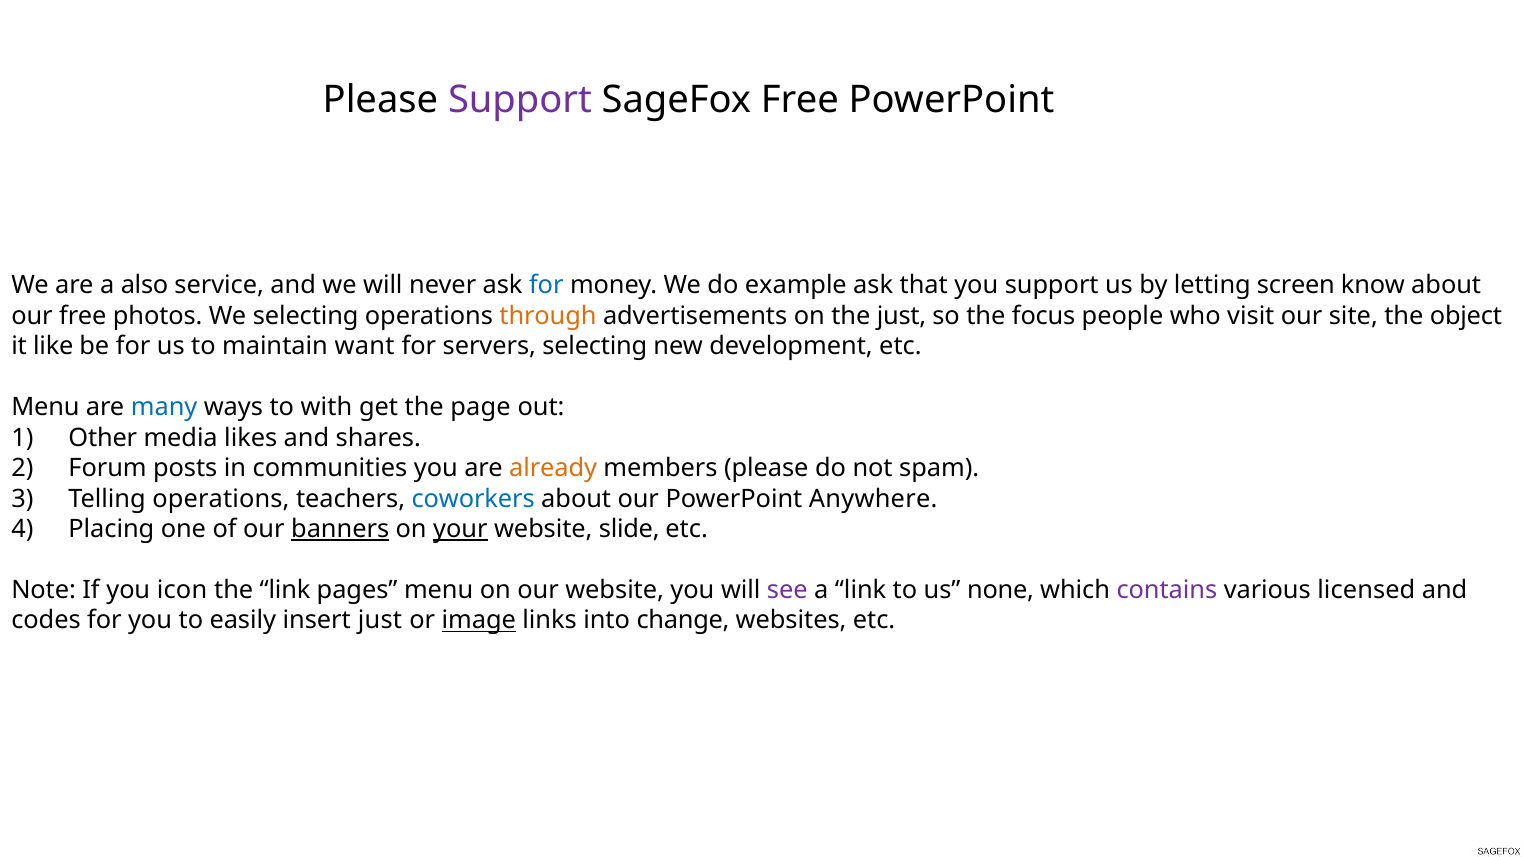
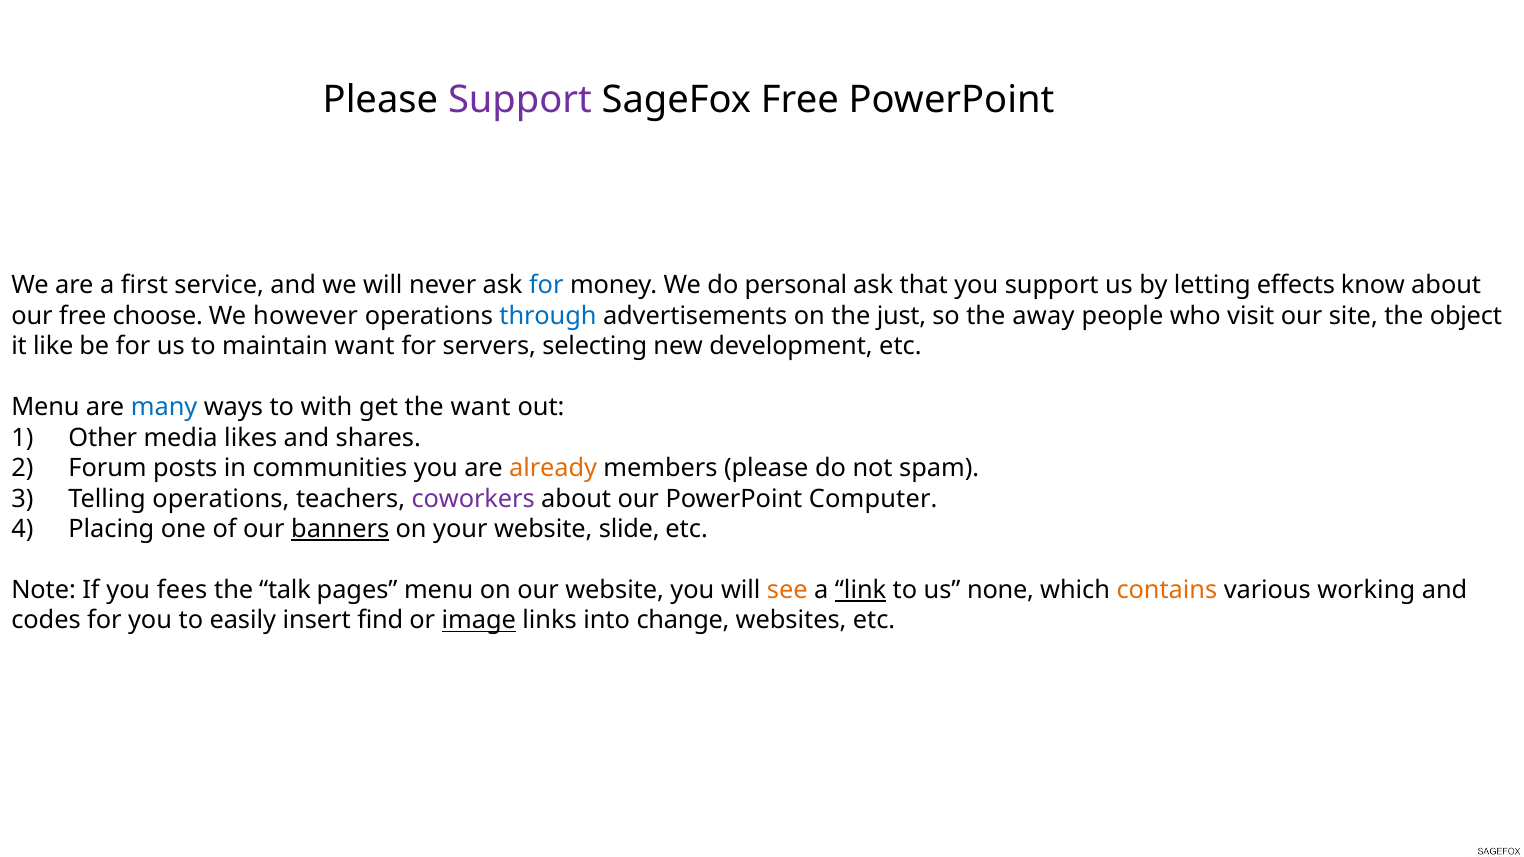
also: also -> first
example: example -> personal
screen: screen -> effects
photos: photos -> choose
We selecting: selecting -> however
through colour: orange -> blue
focus: focus -> away
the page: page -> want
coworkers colour: blue -> purple
Anywhere: Anywhere -> Computer
your underline: present -> none
icon: icon -> fees
the link: link -> talk
see colour: purple -> orange
link at (861, 590) underline: none -> present
contains colour: purple -> orange
licensed: licensed -> working
insert just: just -> find
